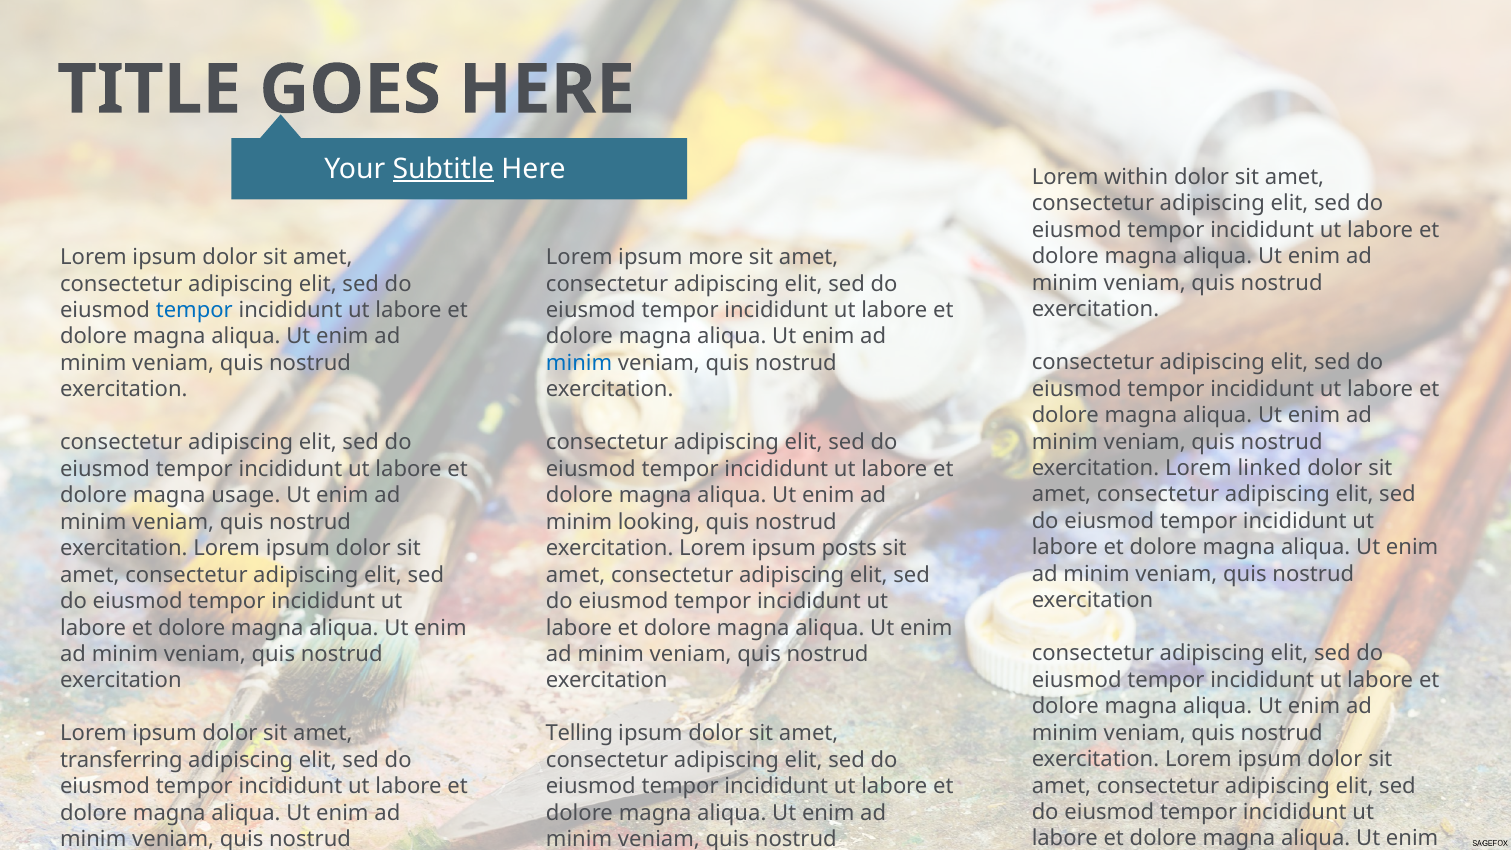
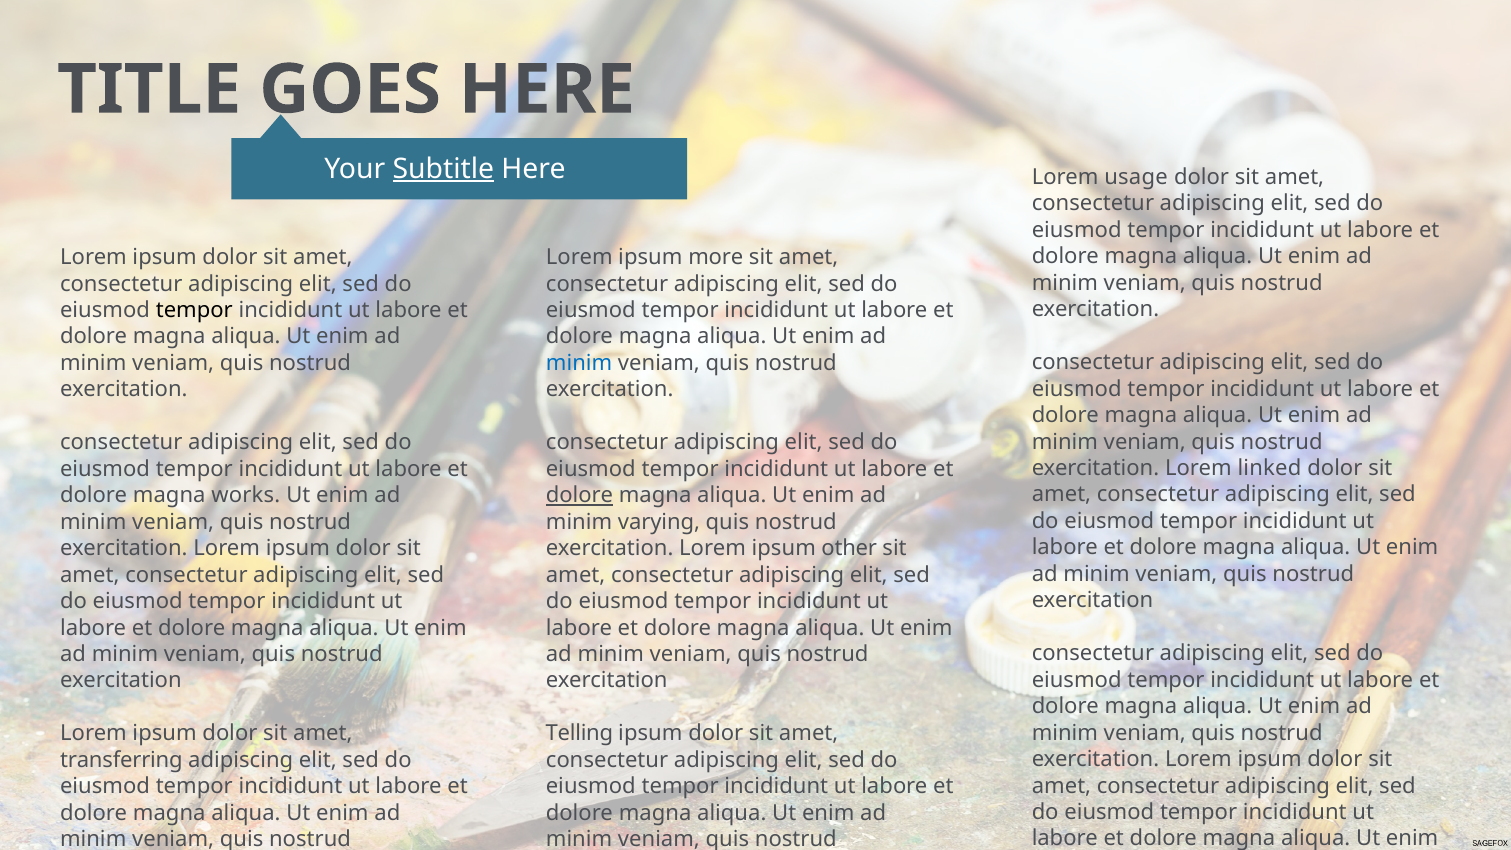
within: within -> usage
tempor at (194, 310) colour: blue -> black
usage: usage -> works
dolore at (579, 495) underline: none -> present
looking: looking -> varying
posts: posts -> other
